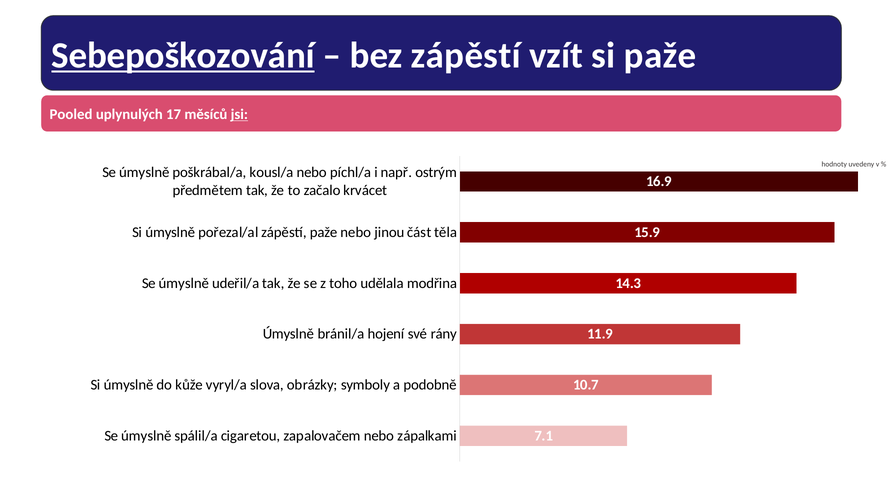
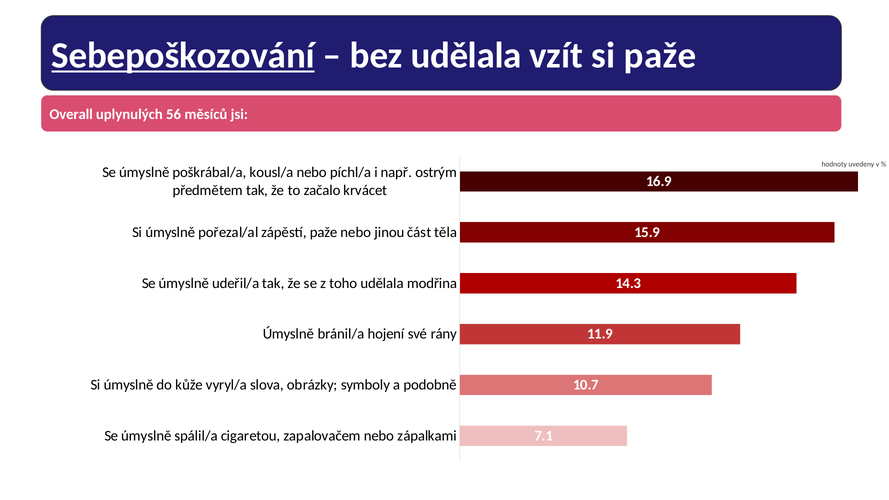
bez zápěstí: zápěstí -> udělala
Pooled: Pooled -> Overall
17: 17 -> 56
jsi underline: present -> none
